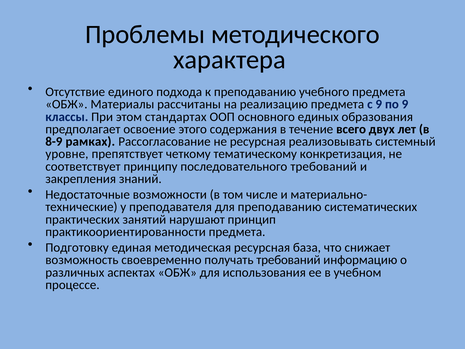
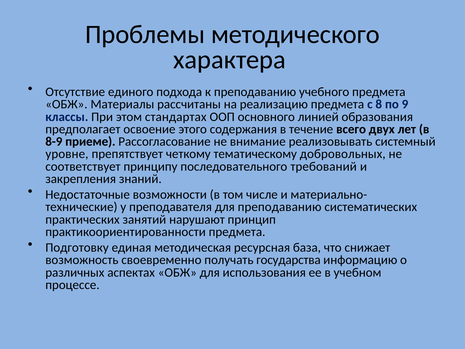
с 9: 9 -> 8
единых: единых -> линией
рамках: рамках -> приеме
не ресурсная: ресурсная -> внимание
конкретизация: конкретизация -> добровольных
получать требований: требований -> государства
